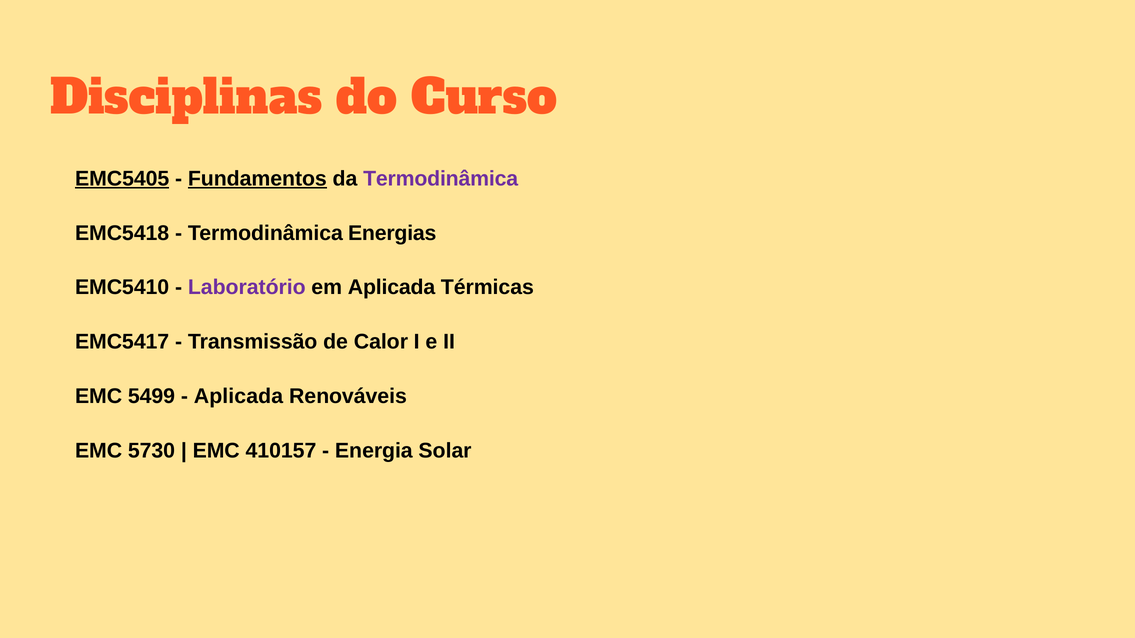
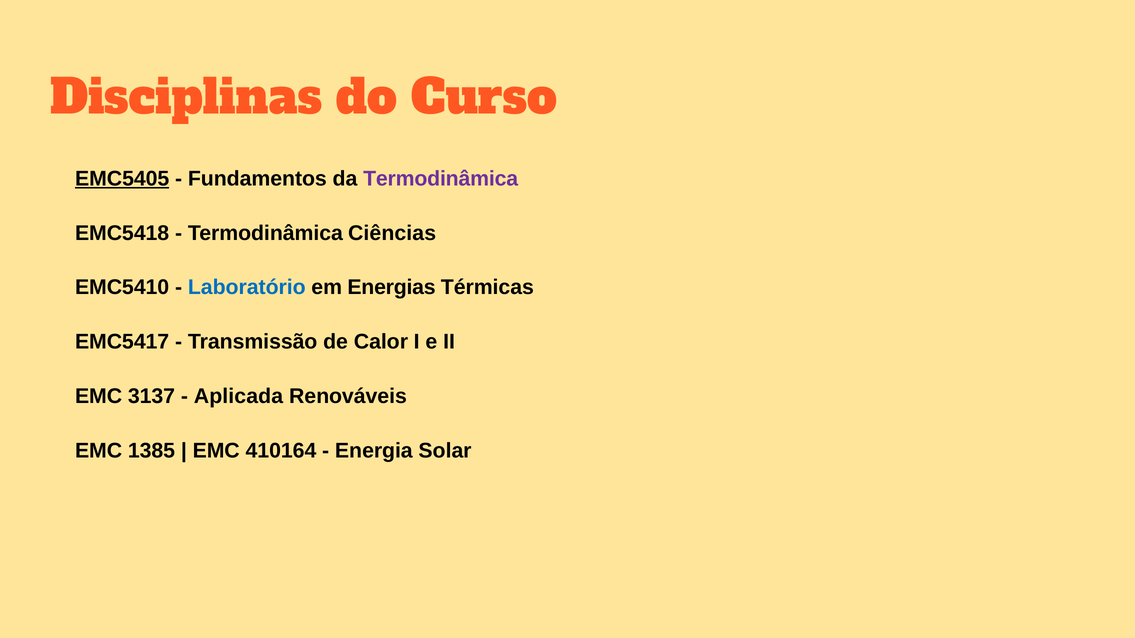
Fundamentos underline: present -> none
Energias: Energias -> Ciências
Laboratório colour: purple -> blue
em Aplicada: Aplicada -> Energias
5499: 5499 -> 3137
5730: 5730 -> 1385
410157: 410157 -> 410164
